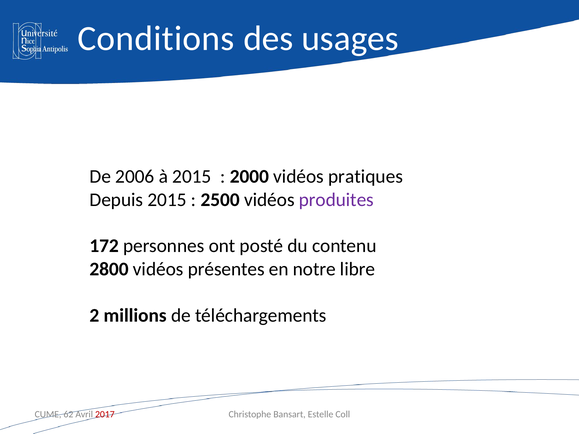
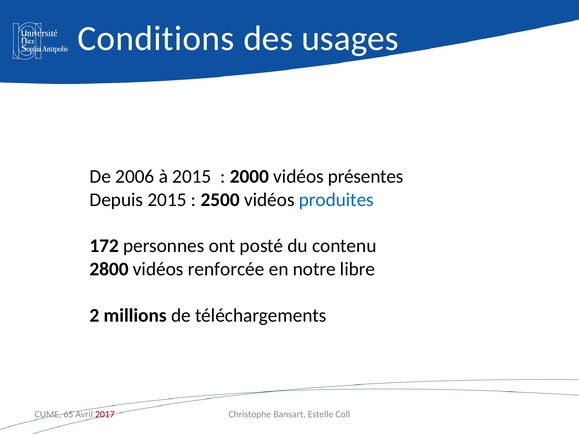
pratiques: pratiques -> présentes
produites colour: purple -> blue
présentes: présentes -> renforcée
62: 62 -> 65
